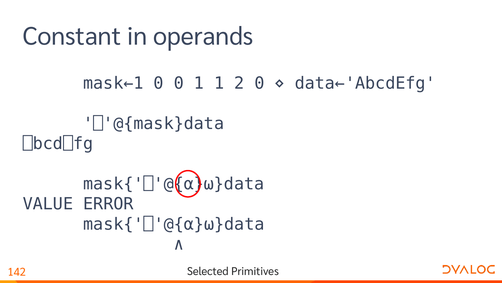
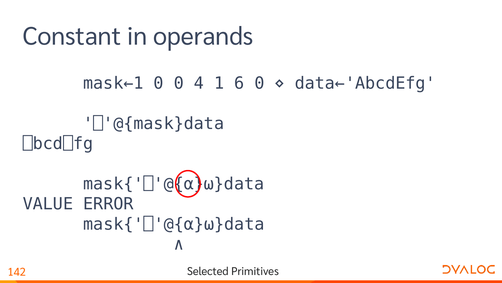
0 1: 1 -> 4
2: 2 -> 6
